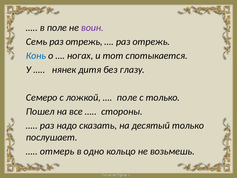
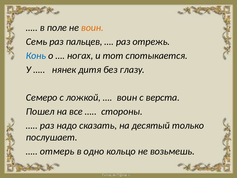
воин at (92, 28) colour: purple -> orange
Семь раз отрежь: отрежь -> пальцев
поле at (127, 97): поле -> воин
с только: только -> верста
